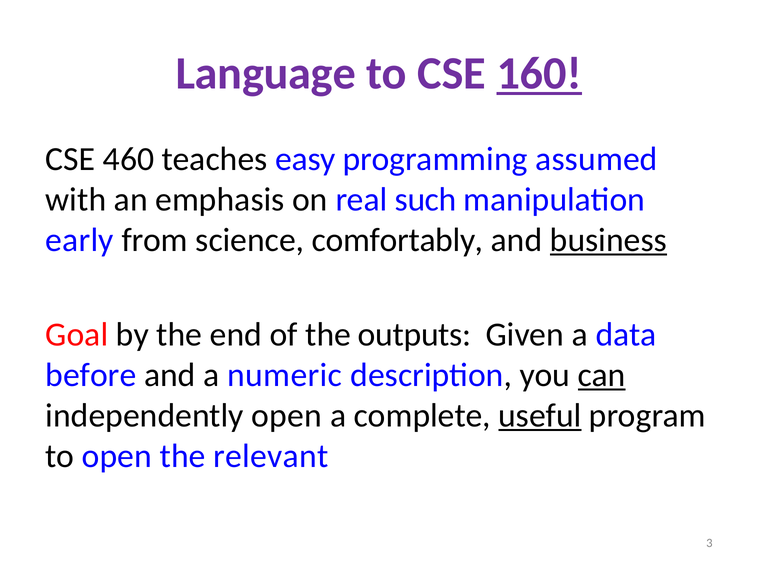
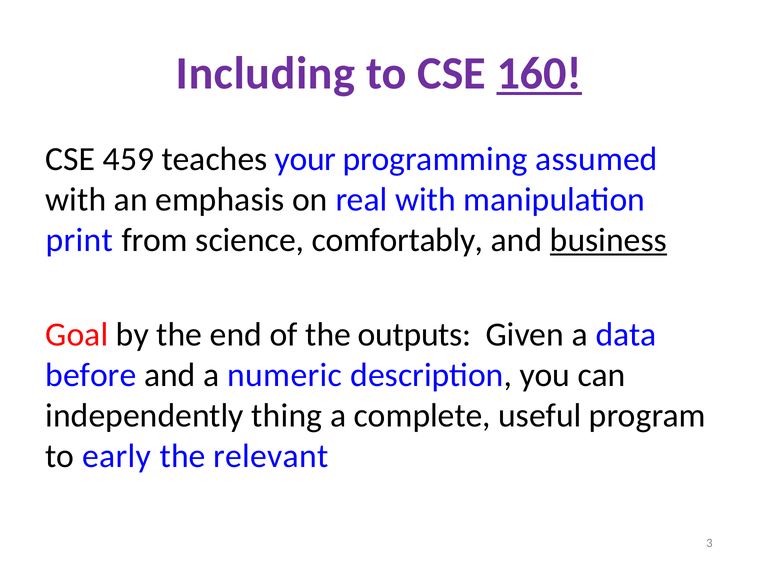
Language: Language -> Including
460: 460 -> 459
easy: easy -> your
real such: such -> with
early: early -> print
can underline: present -> none
independently open: open -> thing
useful underline: present -> none
to open: open -> early
